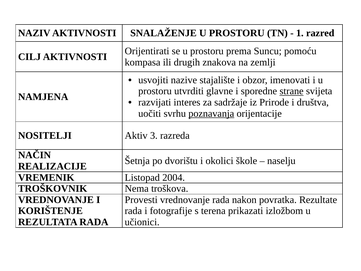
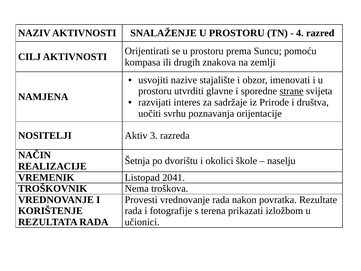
1: 1 -> 4
poznavanja underline: present -> none
2004: 2004 -> 2041
